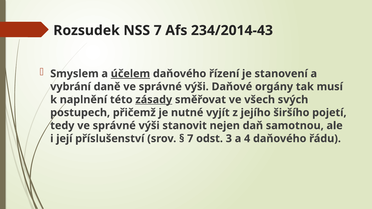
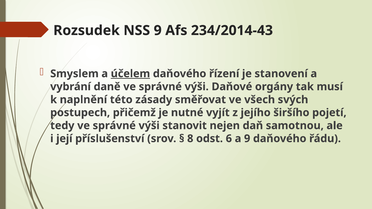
NSS 7: 7 -> 9
zásady underline: present -> none
7 at (190, 139): 7 -> 8
3: 3 -> 6
a 4: 4 -> 9
